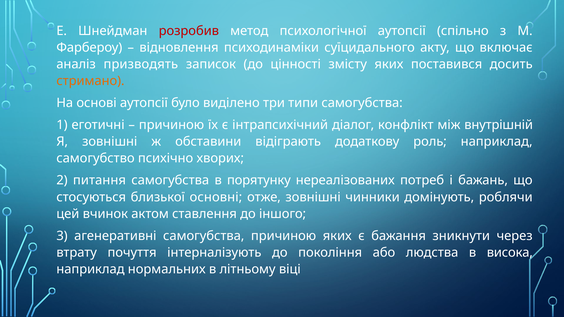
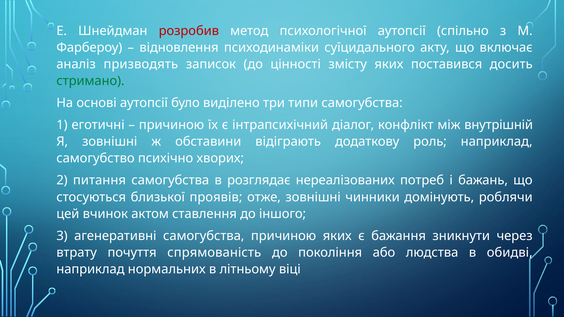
стримано colour: orange -> green
порятунку: порятунку -> розглядає
основні: основні -> проявів
інтерналізують: інтерналізують -> спрямованість
висока: висока -> обидві
